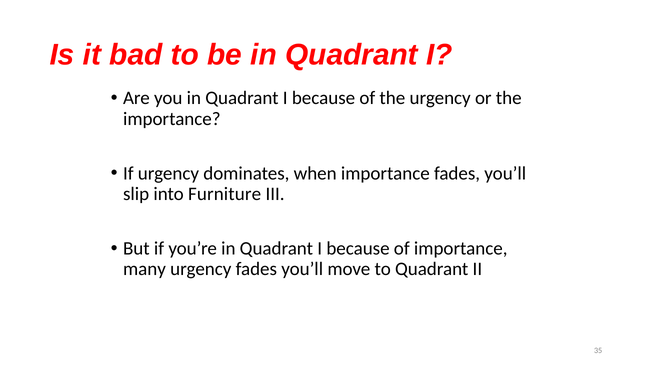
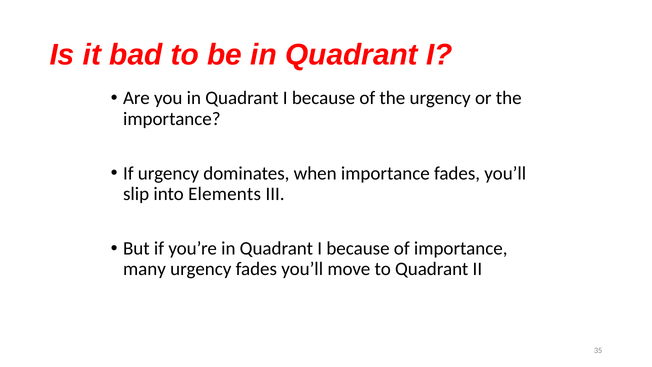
Furniture: Furniture -> Elements
